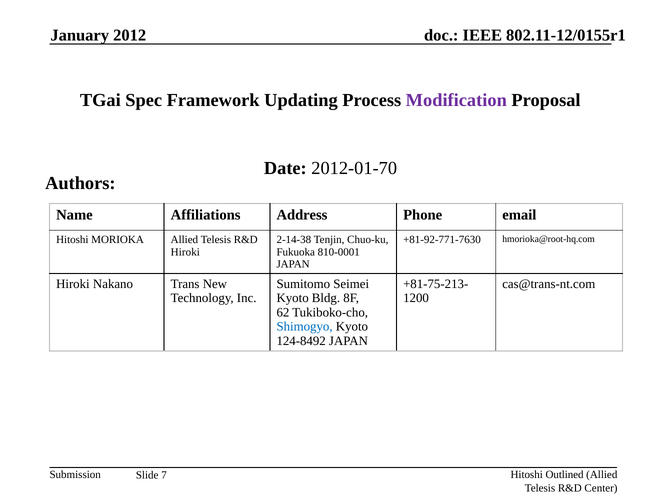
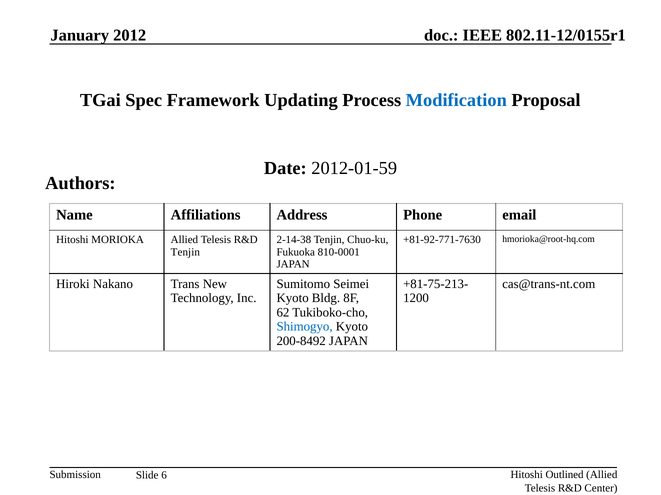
Modification colour: purple -> blue
2012-01-70: 2012-01-70 -> 2012-01-59
Hiroki at (185, 252): Hiroki -> Tenjin
124-8492: 124-8492 -> 200-8492
7: 7 -> 6
